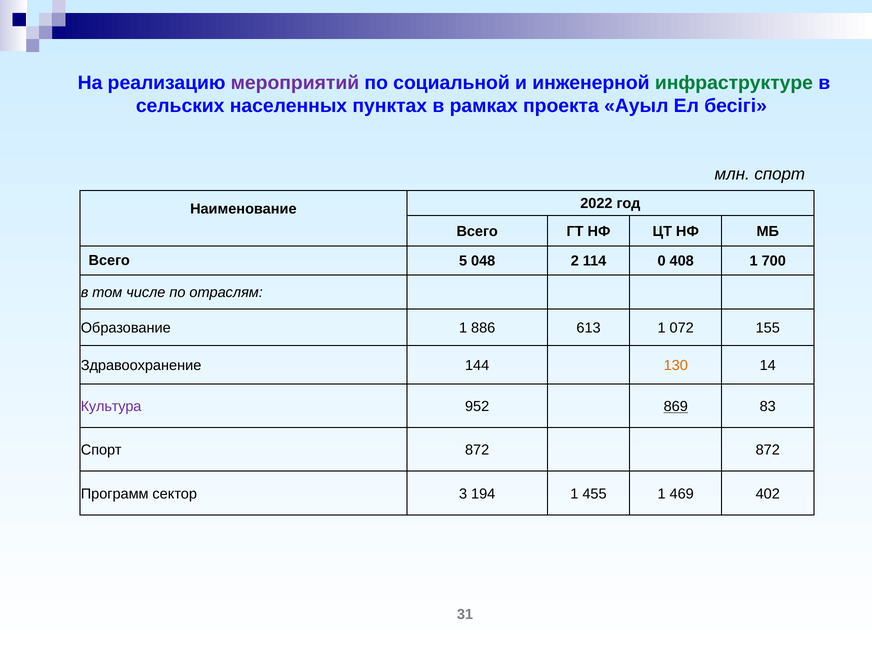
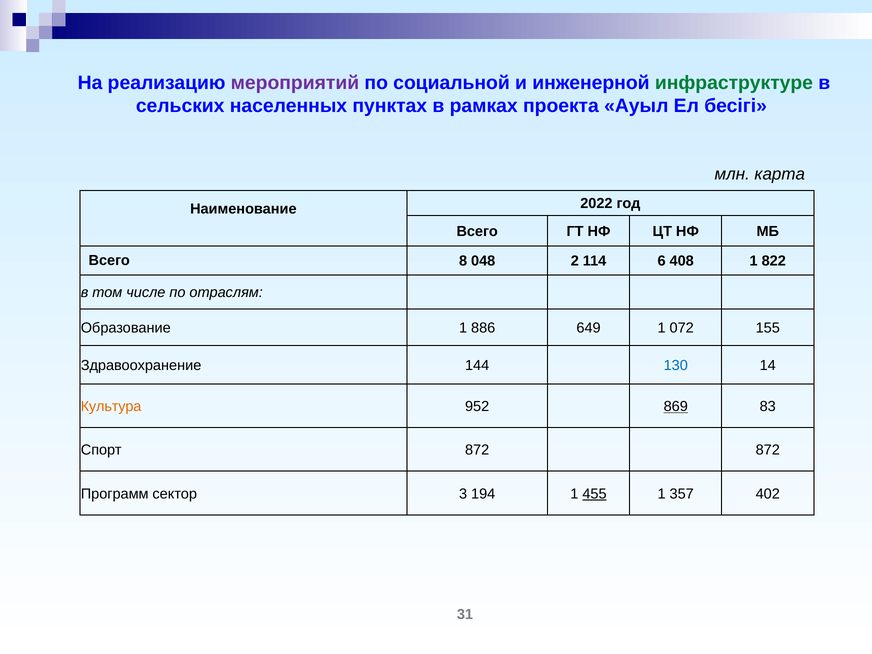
млн спорт: спорт -> карта
5: 5 -> 8
0: 0 -> 6
700: 700 -> 822
613: 613 -> 649
130 colour: orange -> blue
Культура colour: purple -> orange
455 underline: none -> present
469: 469 -> 357
